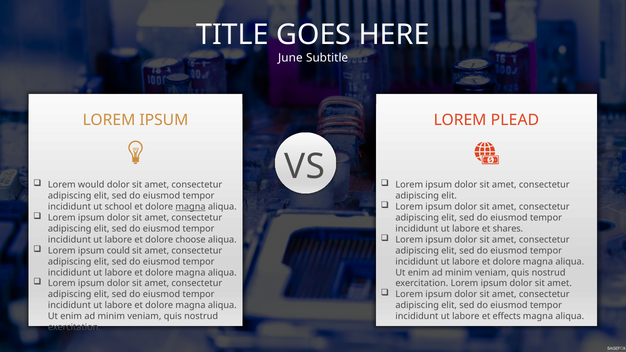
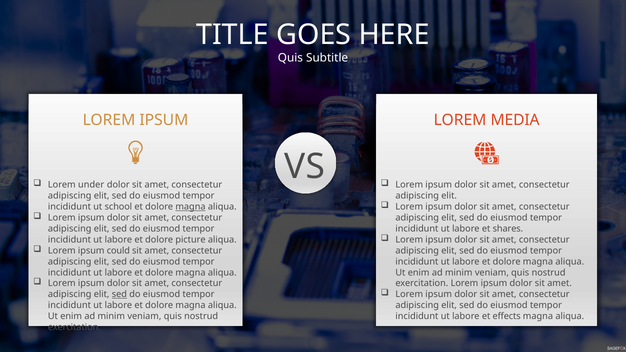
June at (290, 58): June -> Quis
PLEAD: PLEAD -> MEDIA
would: would -> under
choose: choose -> picture
sed at (119, 295) underline: none -> present
